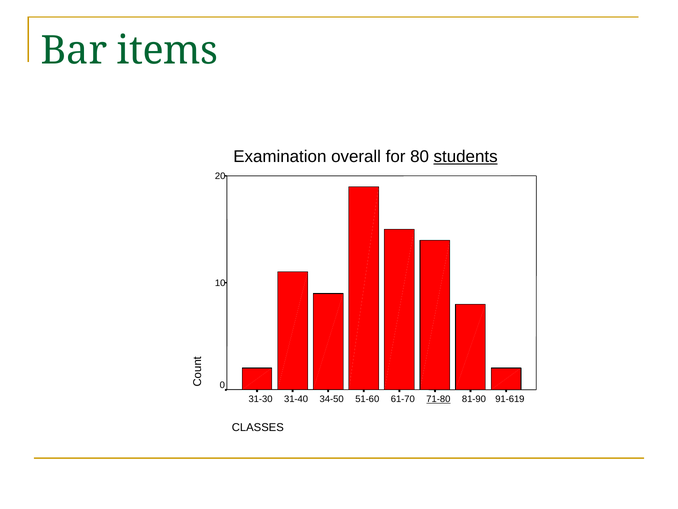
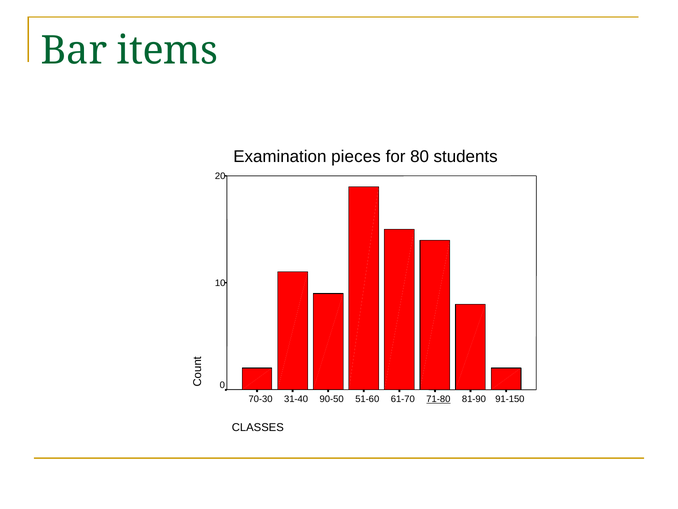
overall: overall -> pieces
students underline: present -> none
31-30: 31-30 -> 70-30
34-50: 34-50 -> 90-50
91-619: 91-619 -> 91-150
